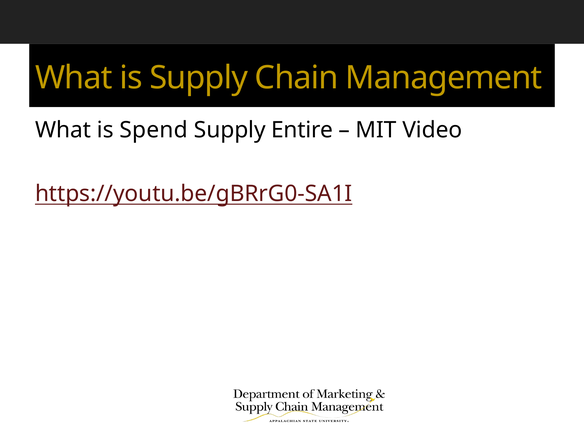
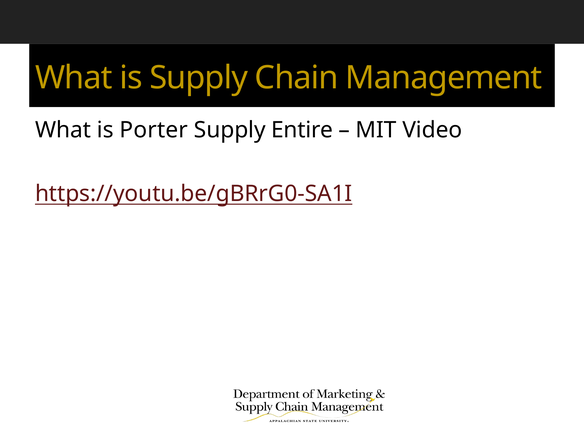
Spend: Spend -> Porter
